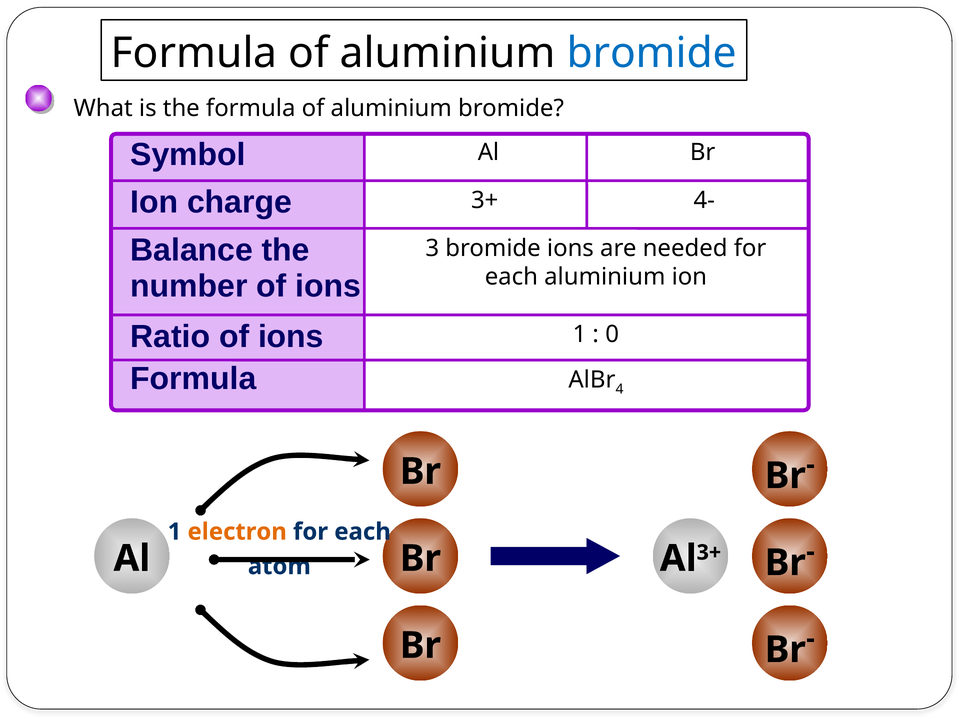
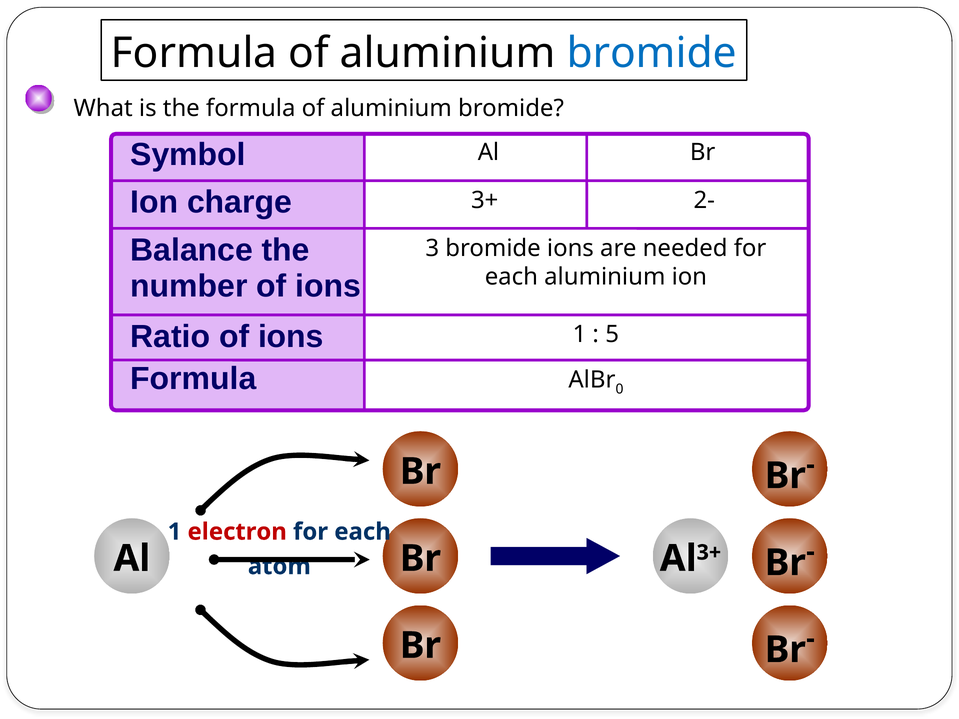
4-: 4- -> 2-
0: 0 -> 5
4: 4 -> 0
electron colour: orange -> red
